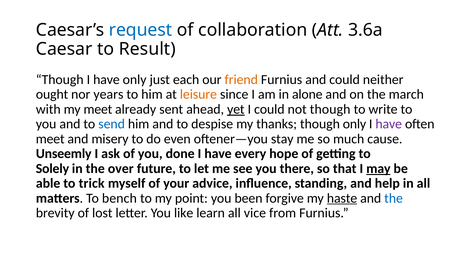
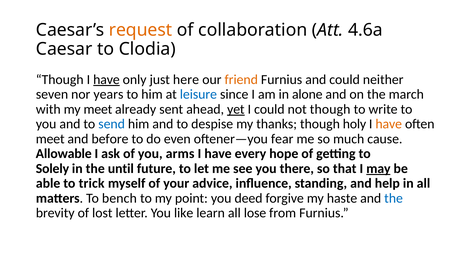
request colour: blue -> orange
3.6a: 3.6a -> 4.6a
Result: Result -> Clodia
have at (106, 80) underline: none -> present
each: each -> here
ought: ought -> seven
leisure colour: orange -> blue
though only: only -> holy
have at (389, 124) colour: purple -> orange
misery: misery -> before
stay: stay -> fear
Unseemly: Unseemly -> Allowable
done: done -> arms
over: over -> until
been: been -> deed
haste underline: present -> none
vice: vice -> lose
